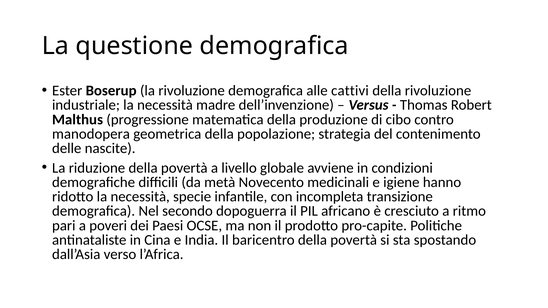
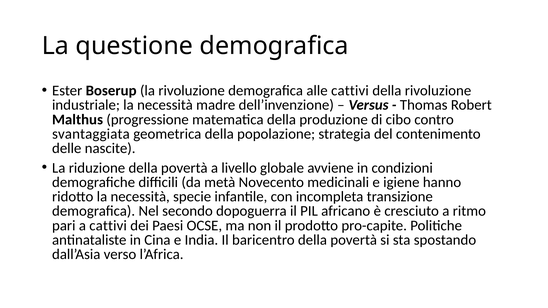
manodopera: manodopera -> svantaggiata
a poveri: poveri -> cattivi
